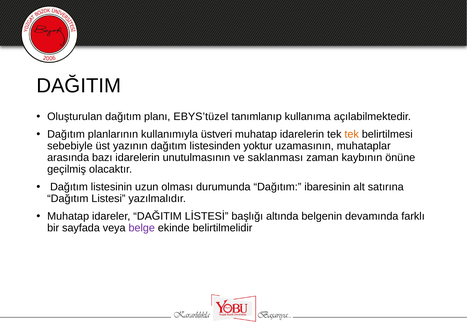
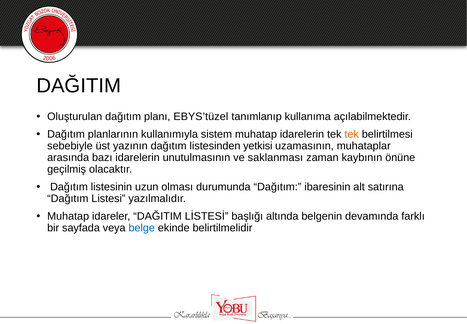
üstveri: üstveri -> sistem
yoktur: yoktur -> yetkisi
belge colour: purple -> blue
